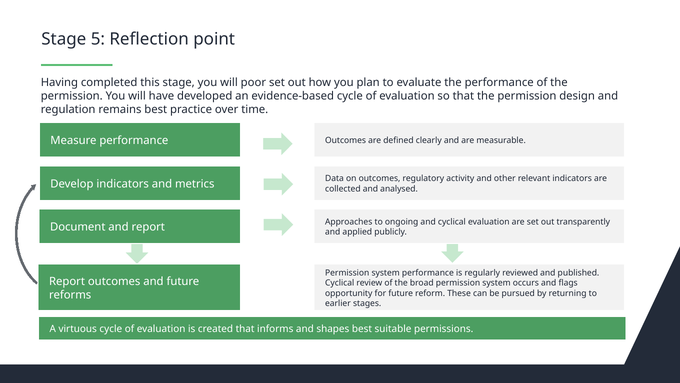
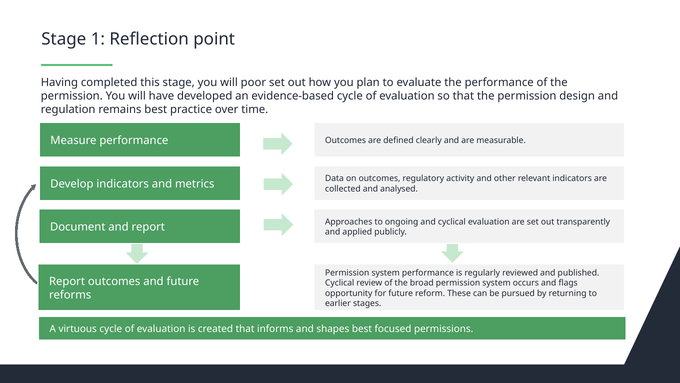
5: 5 -> 1
suitable: suitable -> focused
